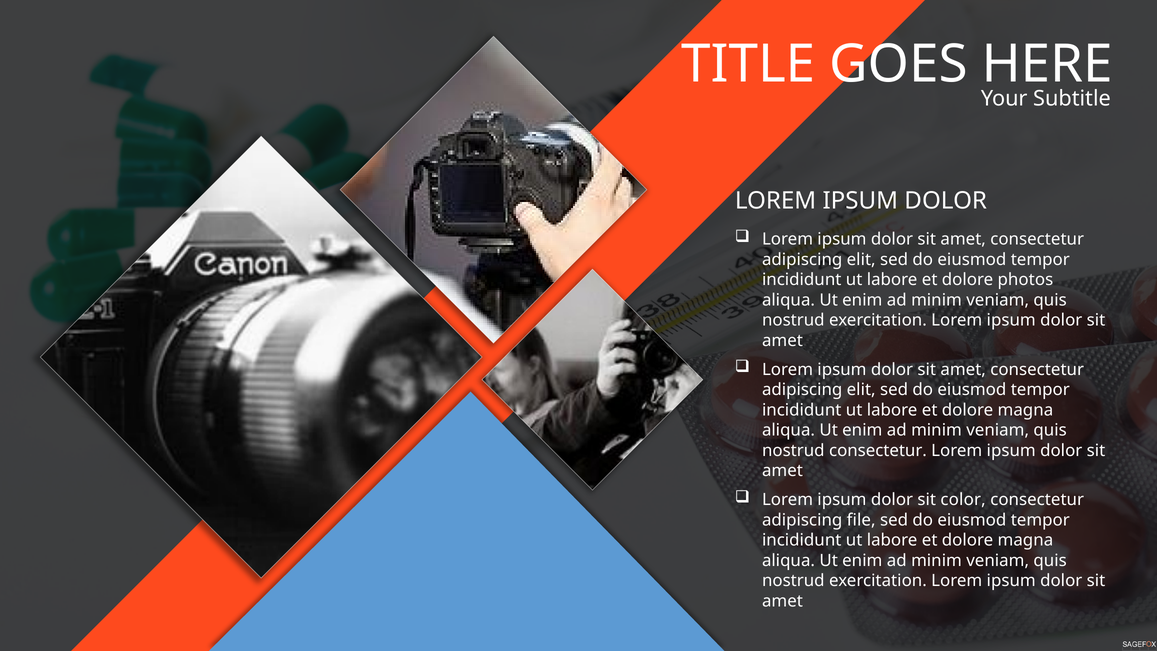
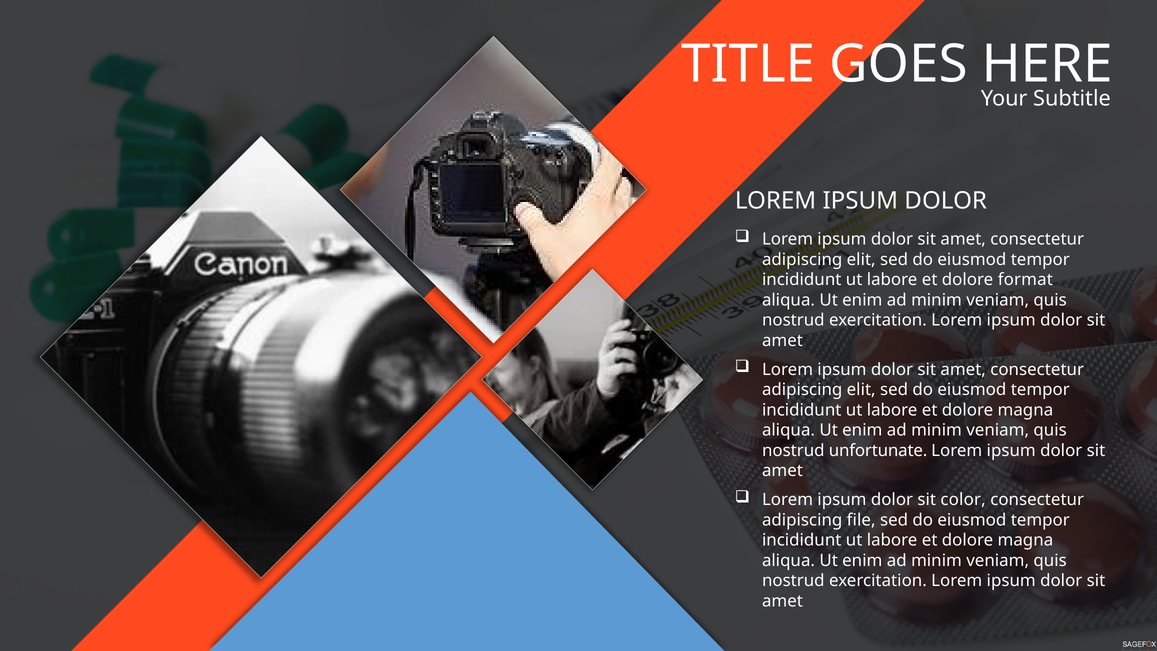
photos: photos -> format
nostrud consectetur: consectetur -> unfortunate
